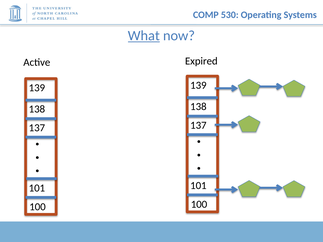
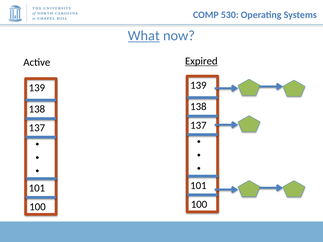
Expired underline: none -> present
